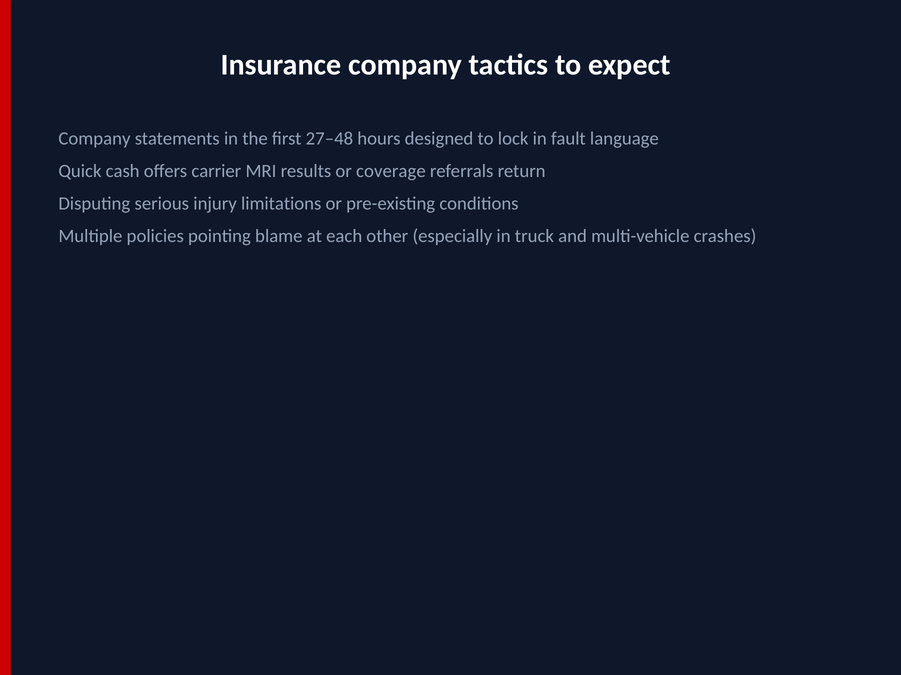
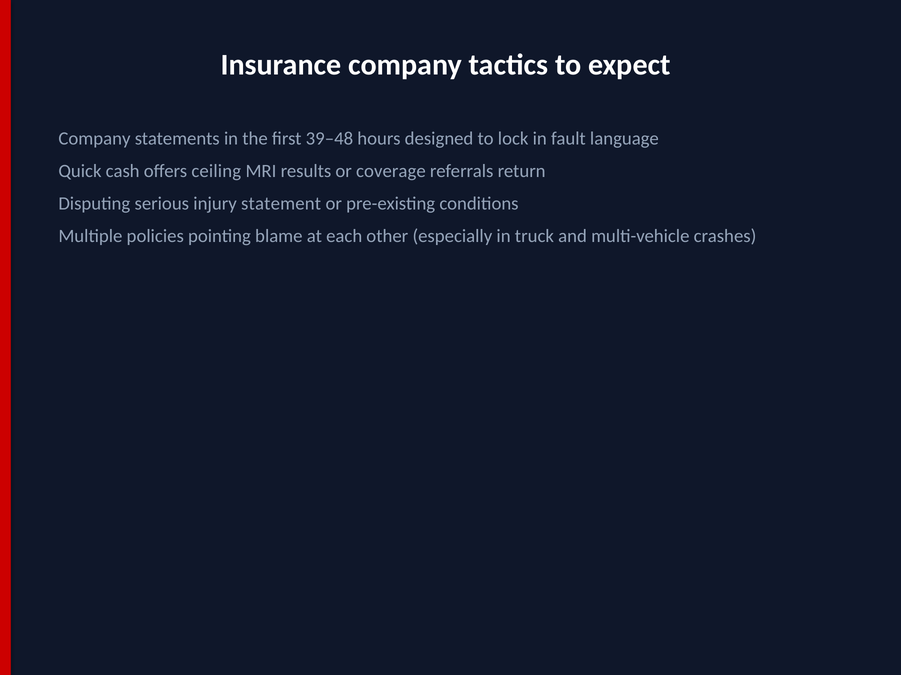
27–48: 27–48 -> 39–48
carrier: carrier -> ceiling
limitations: limitations -> statement
